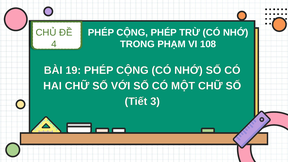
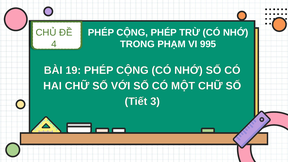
108: 108 -> 995
